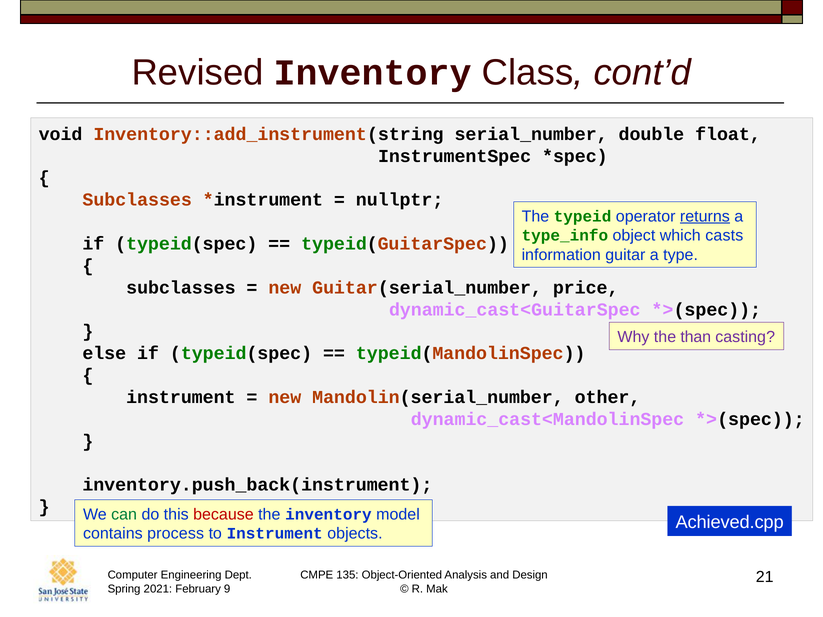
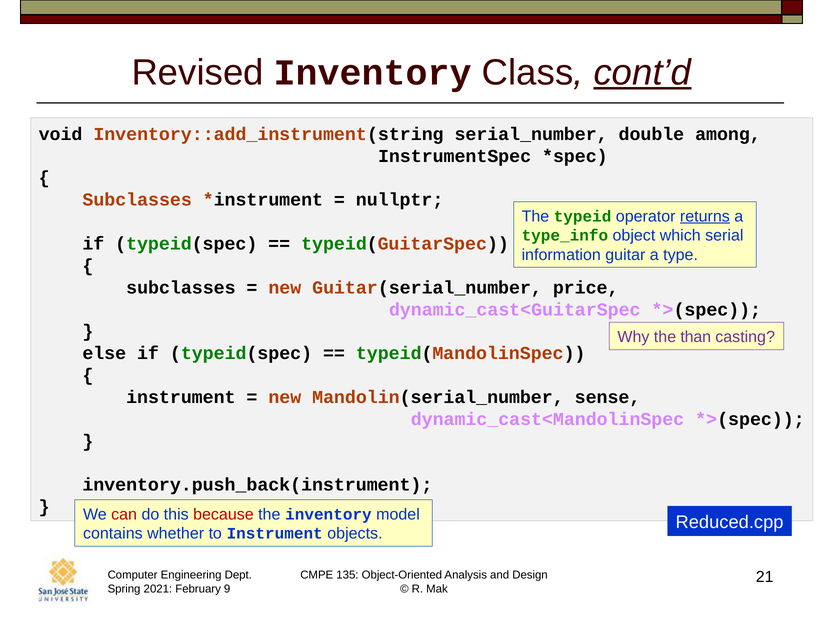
cont’d underline: none -> present
float: float -> among
casts: casts -> serial
other: other -> sense
can colour: green -> red
Achieved.cpp: Achieved.cpp -> Reduced.cpp
process: process -> whether
